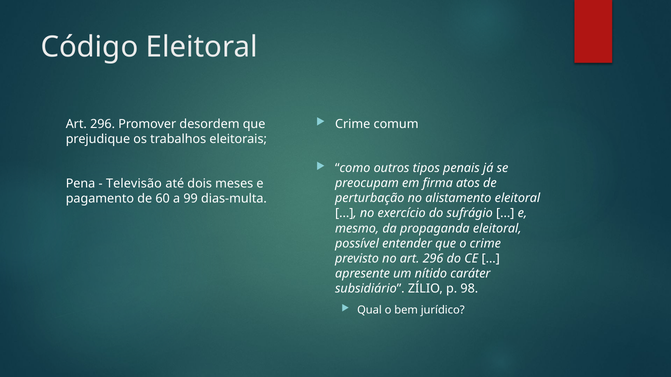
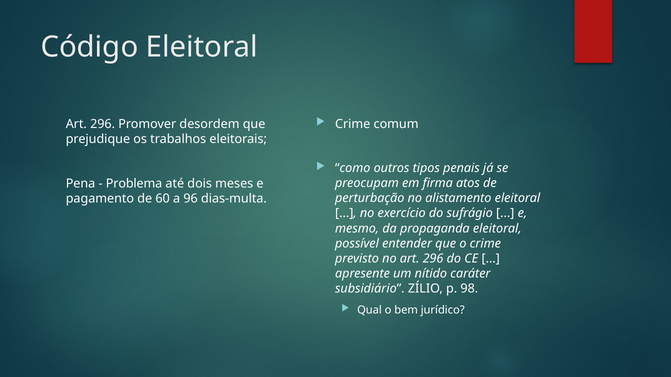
Televisão: Televisão -> Problema
99: 99 -> 96
